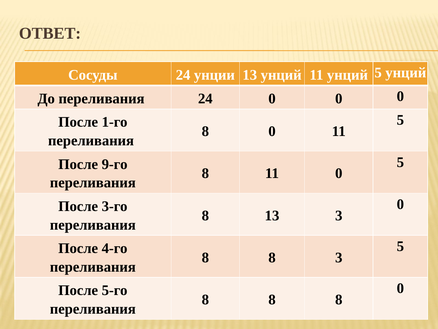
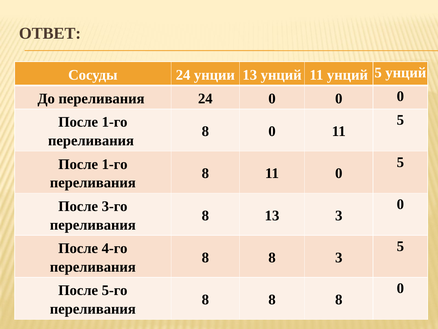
9-го at (115, 164): 9-го -> 1-го
